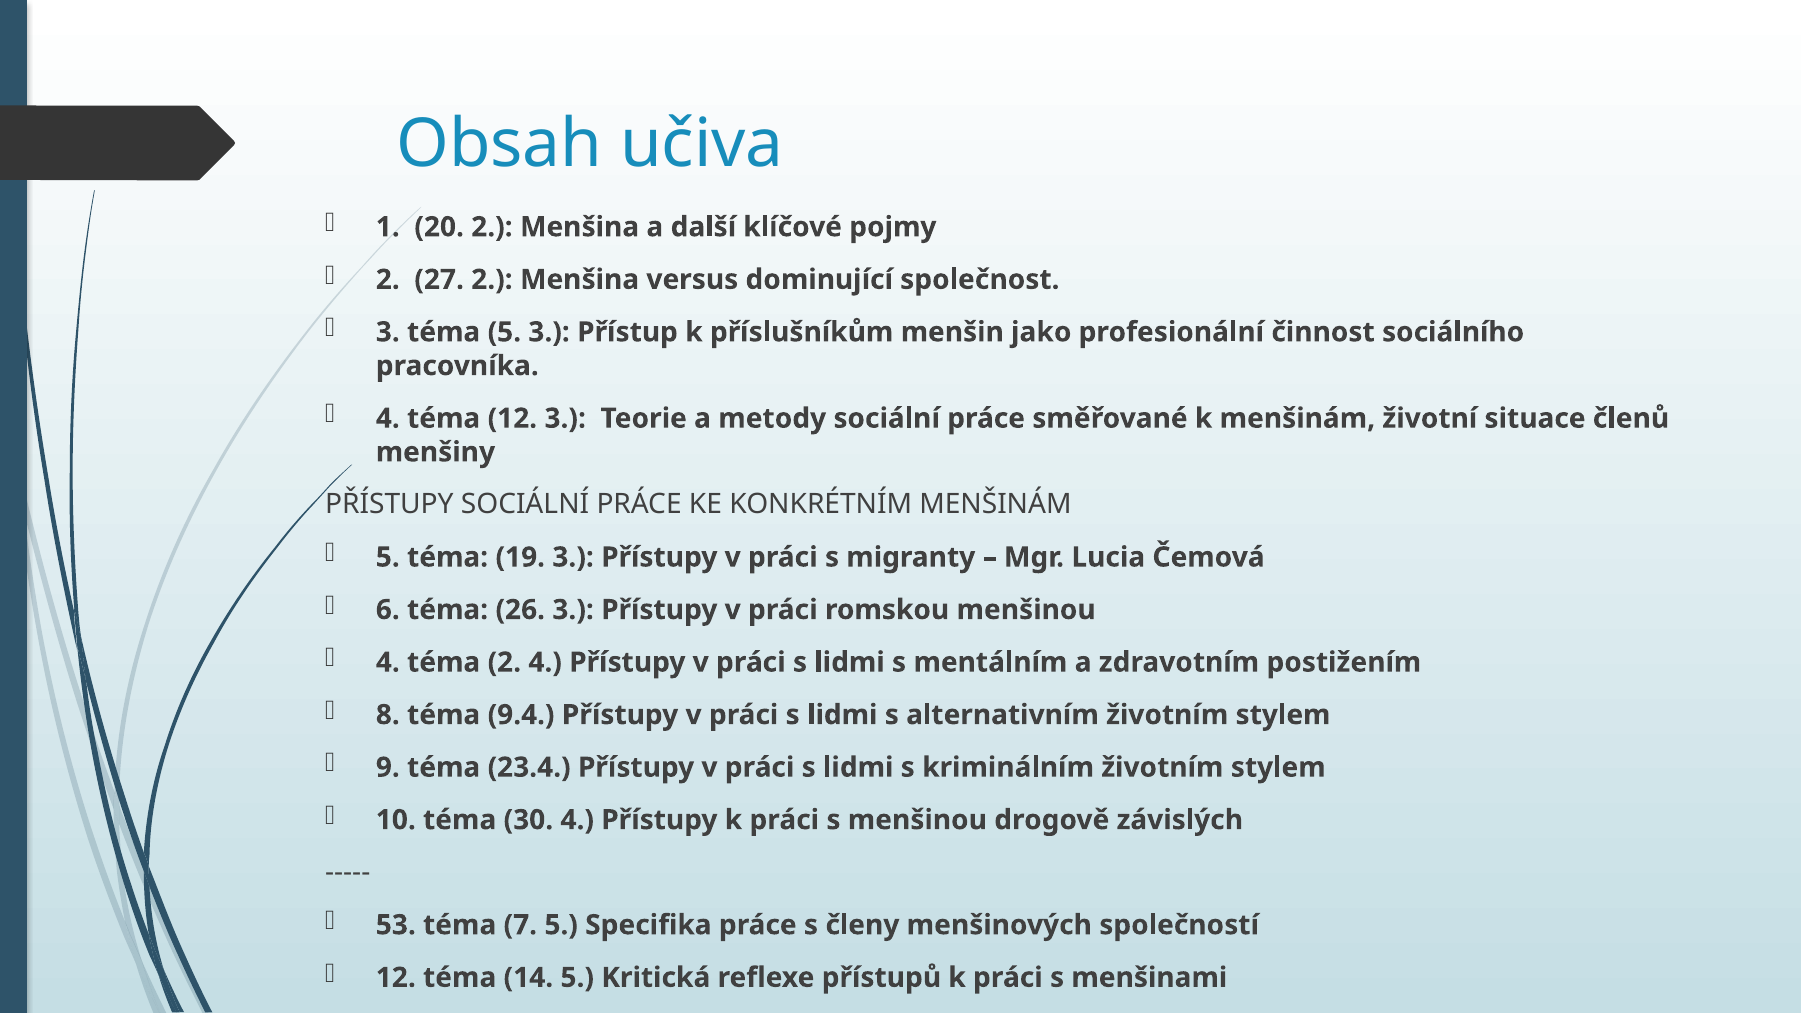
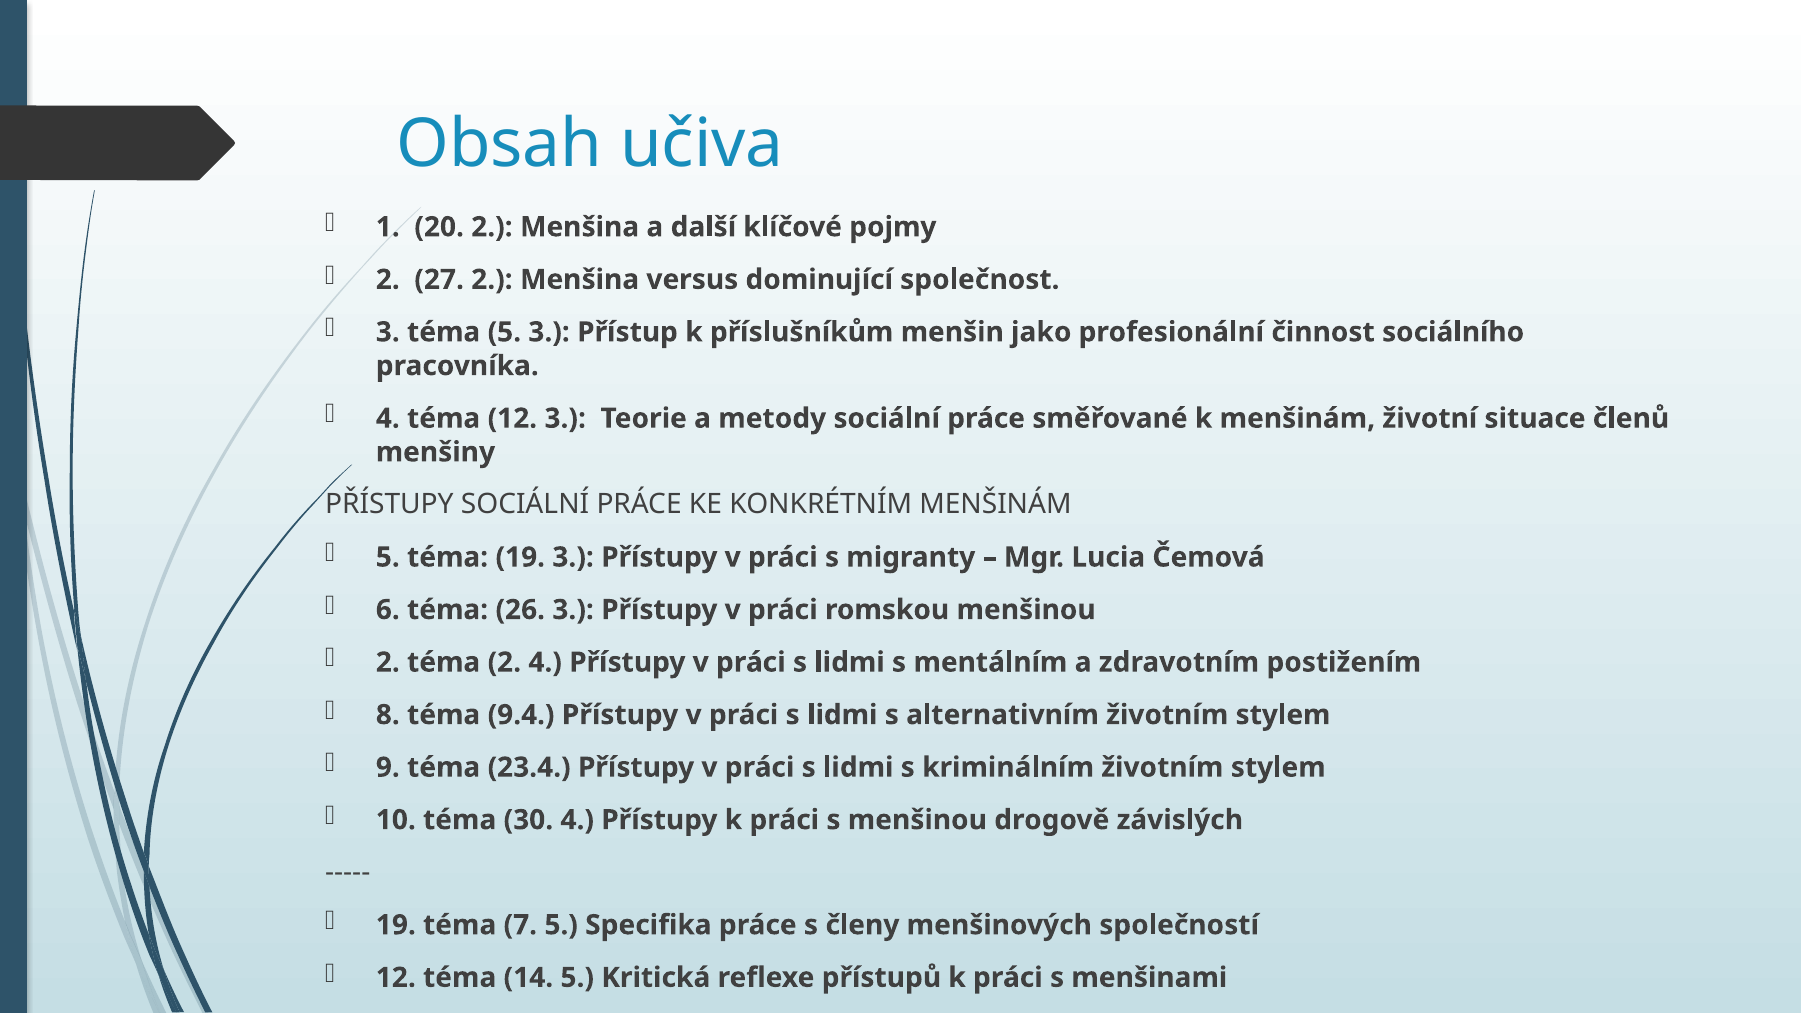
4 at (388, 662): 4 -> 2
53 at (396, 925): 53 -> 19
